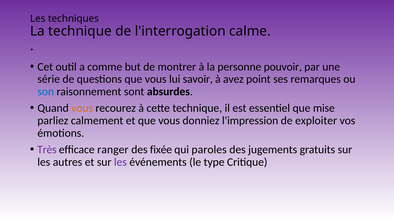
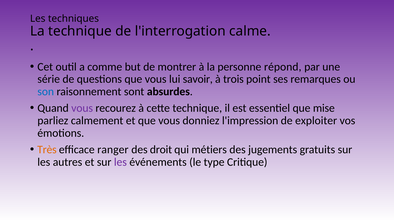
pouvoir: pouvoir -> répond
avez: avez -> trois
vous at (82, 108) colour: orange -> purple
Très colour: purple -> orange
fixée: fixée -> droit
paroles: paroles -> métiers
